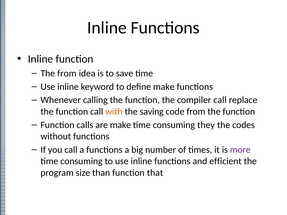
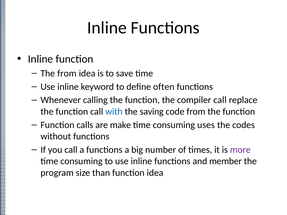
define make: make -> often
with colour: orange -> blue
they: they -> uses
efficient: efficient -> member
function that: that -> idea
